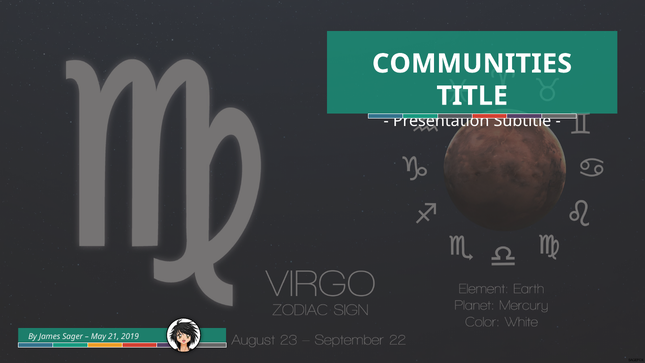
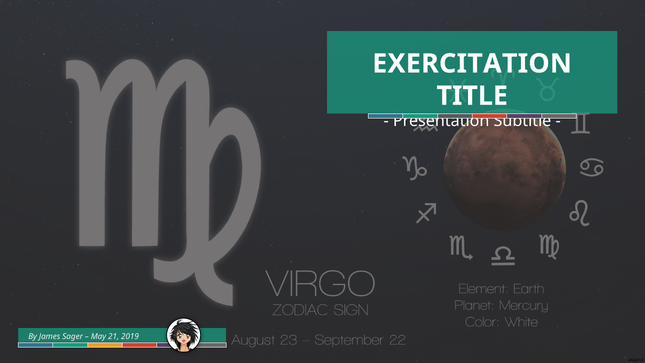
COMMUNITIES: COMMUNITIES -> EXERCITATION
